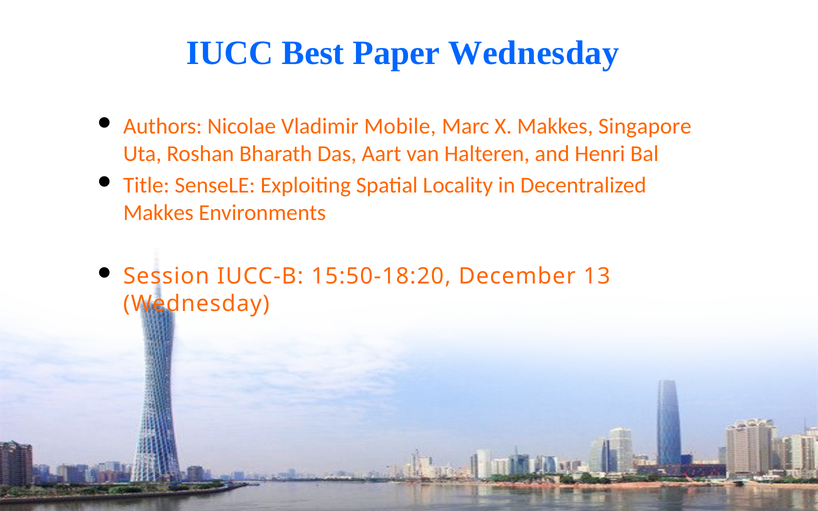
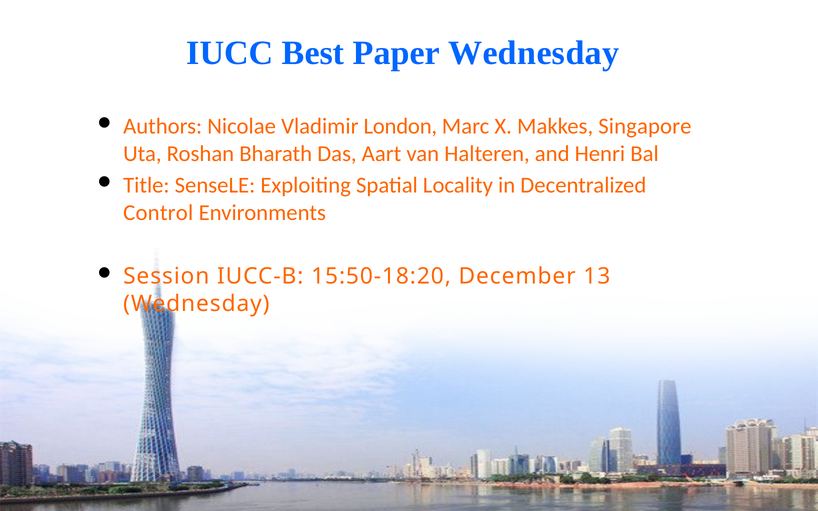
Mobile: Mobile -> London
Makkes at (158, 213): Makkes -> Control
